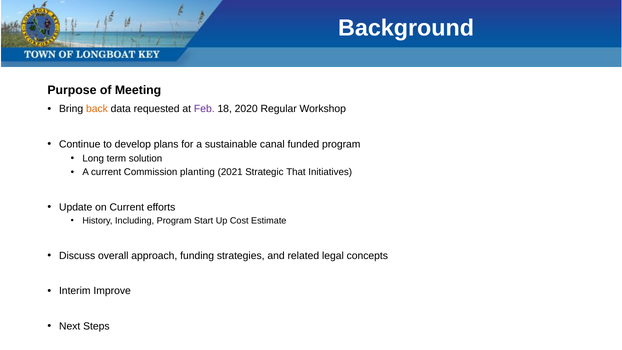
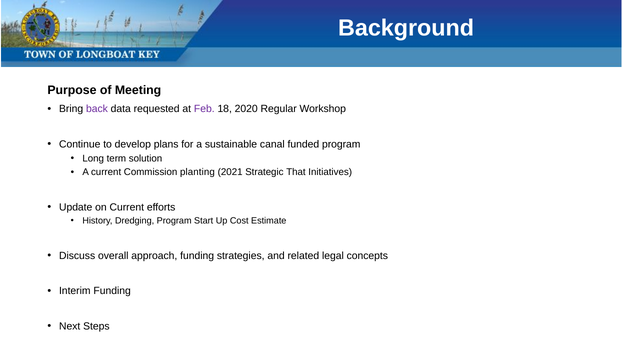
back colour: orange -> purple
Including: Including -> Dredging
Interim Improve: Improve -> Funding
